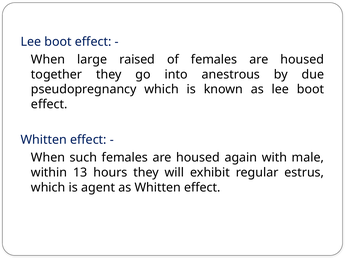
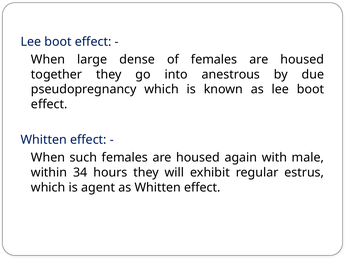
raised: raised -> dense
13: 13 -> 34
